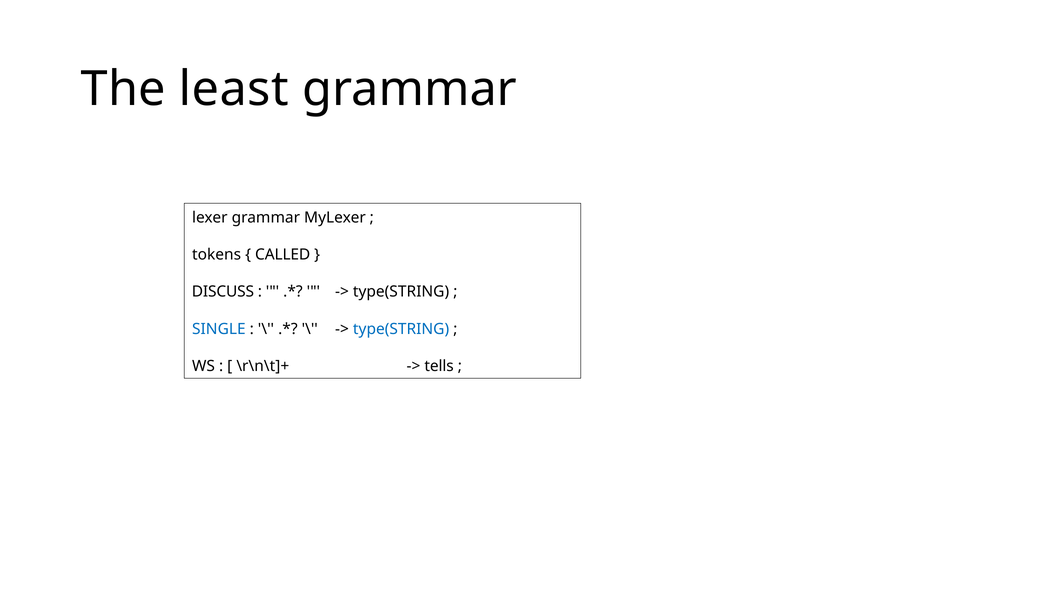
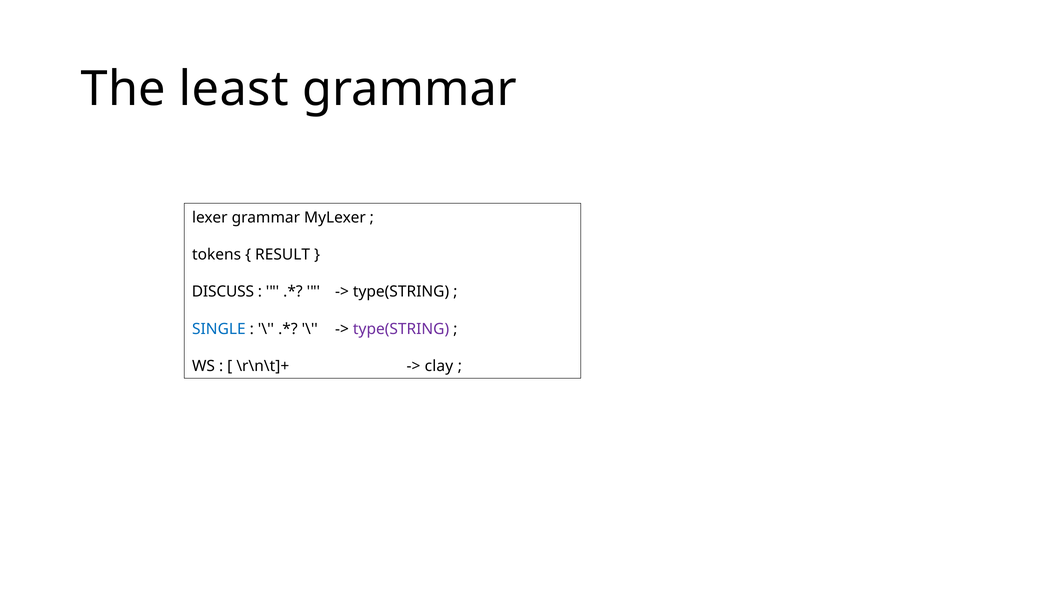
CALLED: CALLED -> RESULT
type(STRING at (401, 329) colour: blue -> purple
tells: tells -> clay
